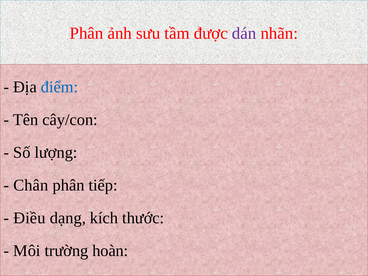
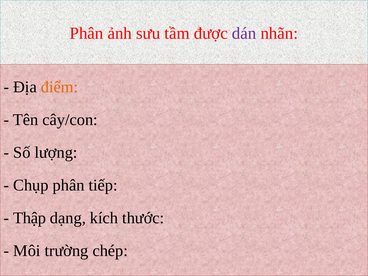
điểm colour: blue -> orange
Chân: Chân -> Chụp
Điều: Điều -> Thập
hoàn: hoàn -> chép
